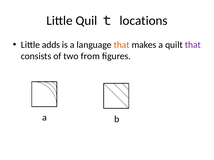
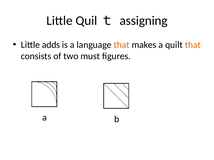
locations: locations -> assigning
that at (193, 45) colour: purple -> orange
from: from -> must
